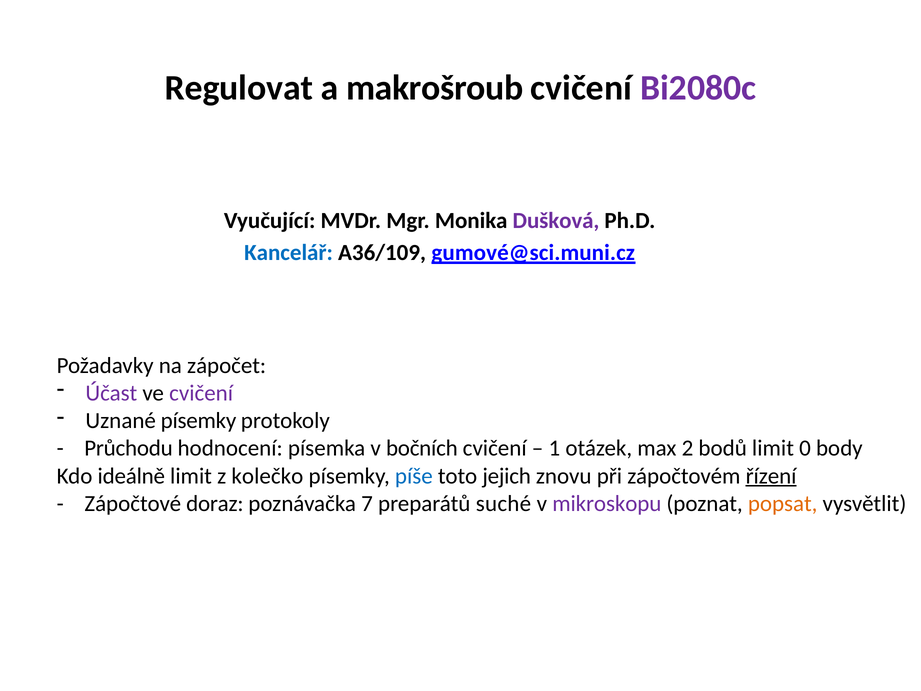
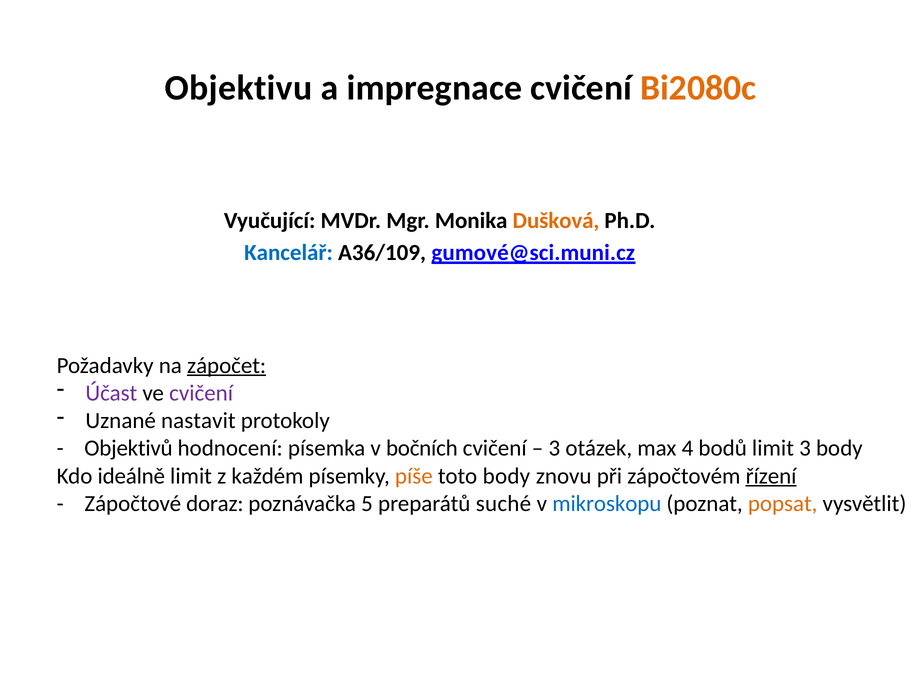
Regulovat: Regulovat -> Objektivu
makrošroub: makrošroub -> impregnace
Bi2080c colour: purple -> orange
Dušková colour: purple -> orange
zápočet underline: none -> present
Uznané písemky: písemky -> nastavit
Průchodu: Průchodu -> Objektivů
1 at (554, 448): 1 -> 3
2: 2 -> 4
limit 0: 0 -> 3
kolečko: kolečko -> každém
píše colour: blue -> orange
toto jejich: jejich -> body
7: 7 -> 5
mikroskopu colour: purple -> blue
